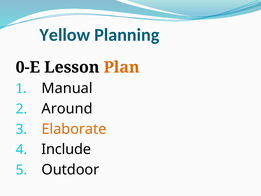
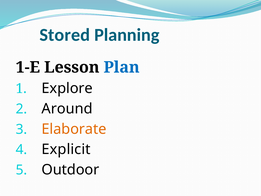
Yellow: Yellow -> Stored
0-E: 0-E -> 1-E
Plan colour: orange -> blue
Manual: Manual -> Explore
Include: Include -> Explicit
